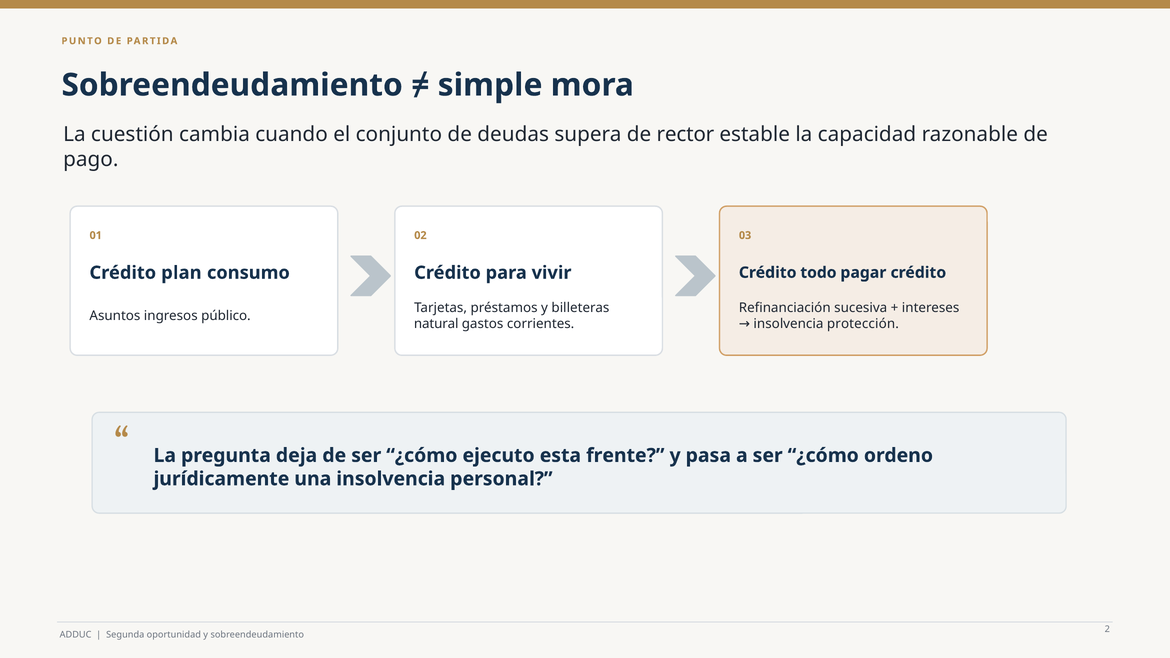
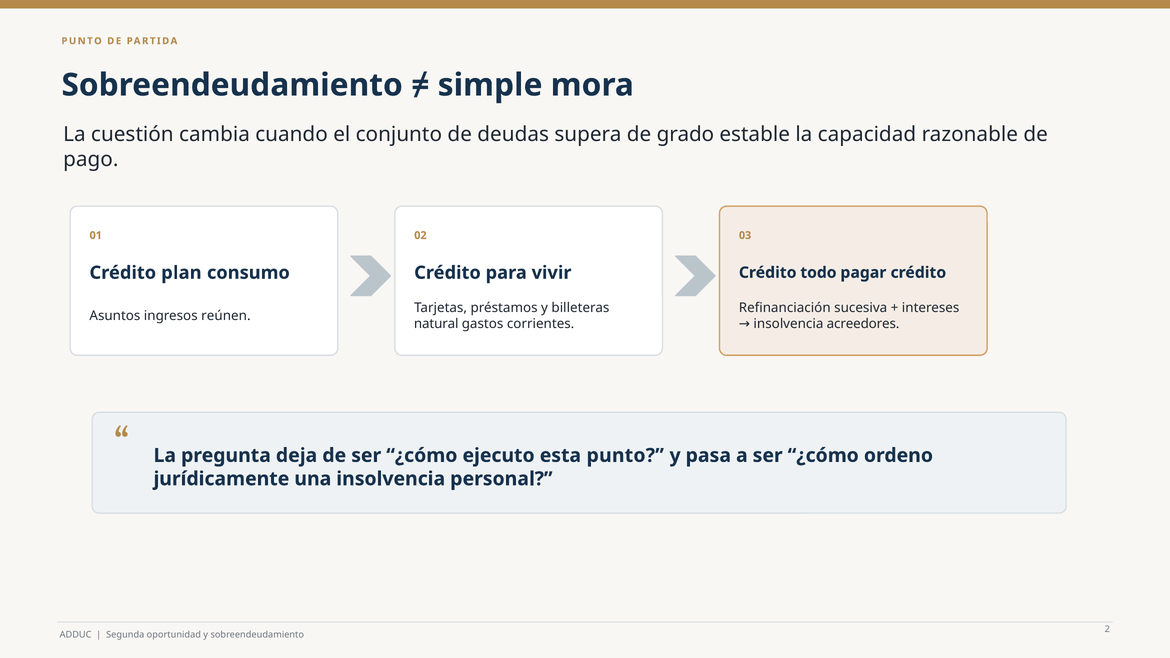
rector: rector -> grado
público: público -> reúnen
protección: protección -> acreedores
esta frente: frente -> punto
